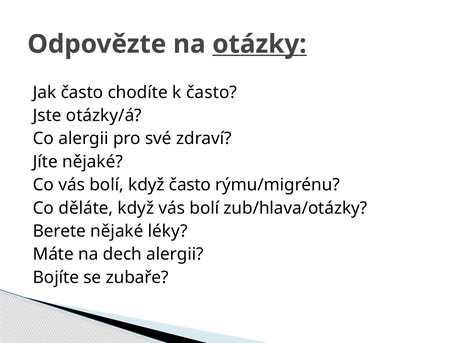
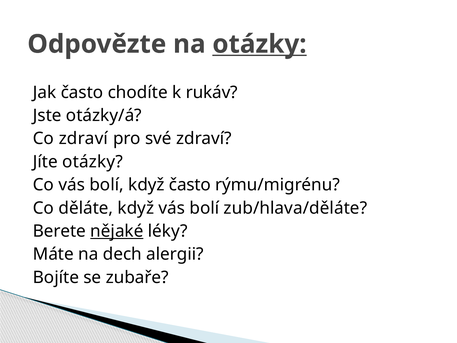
k často: často -> rukáv
Co alergii: alergii -> zdraví
Jíte nějaké: nějaké -> otázky
zub/hlava/otázky: zub/hlava/otázky -> zub/hlava/děláte
nějaké at (117, 231) underline: none -> present
